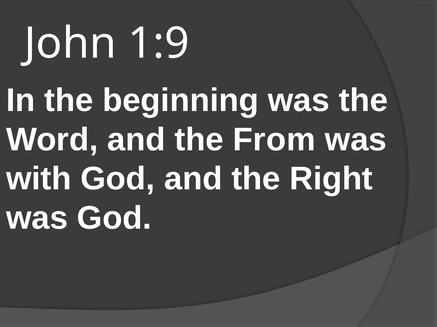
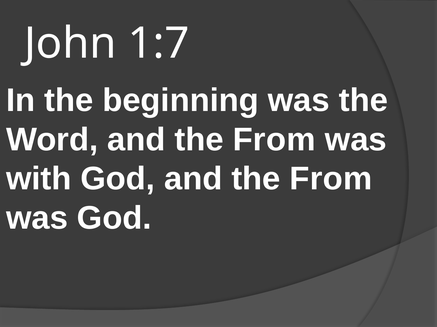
1:9: 1:9 -> 1:7
God and the Right: Right -> From
